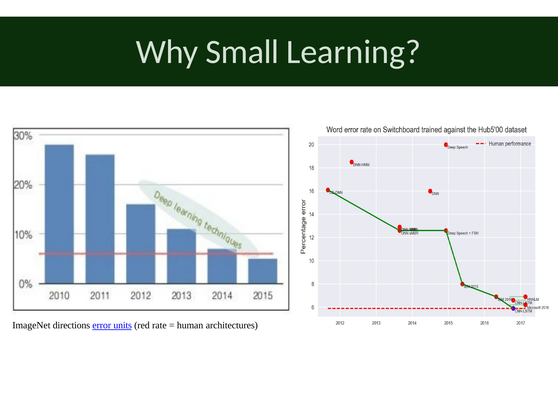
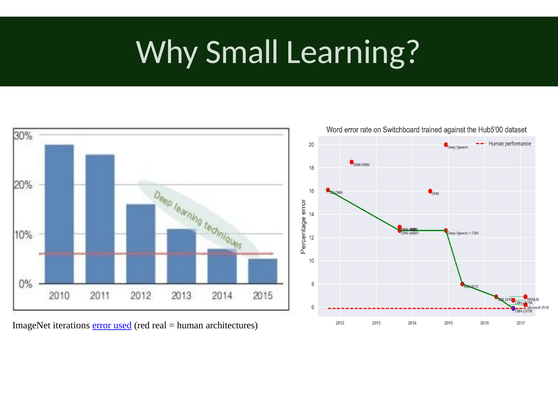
directions: directions -> iterations
units: units -> used
rate: rate -> real
